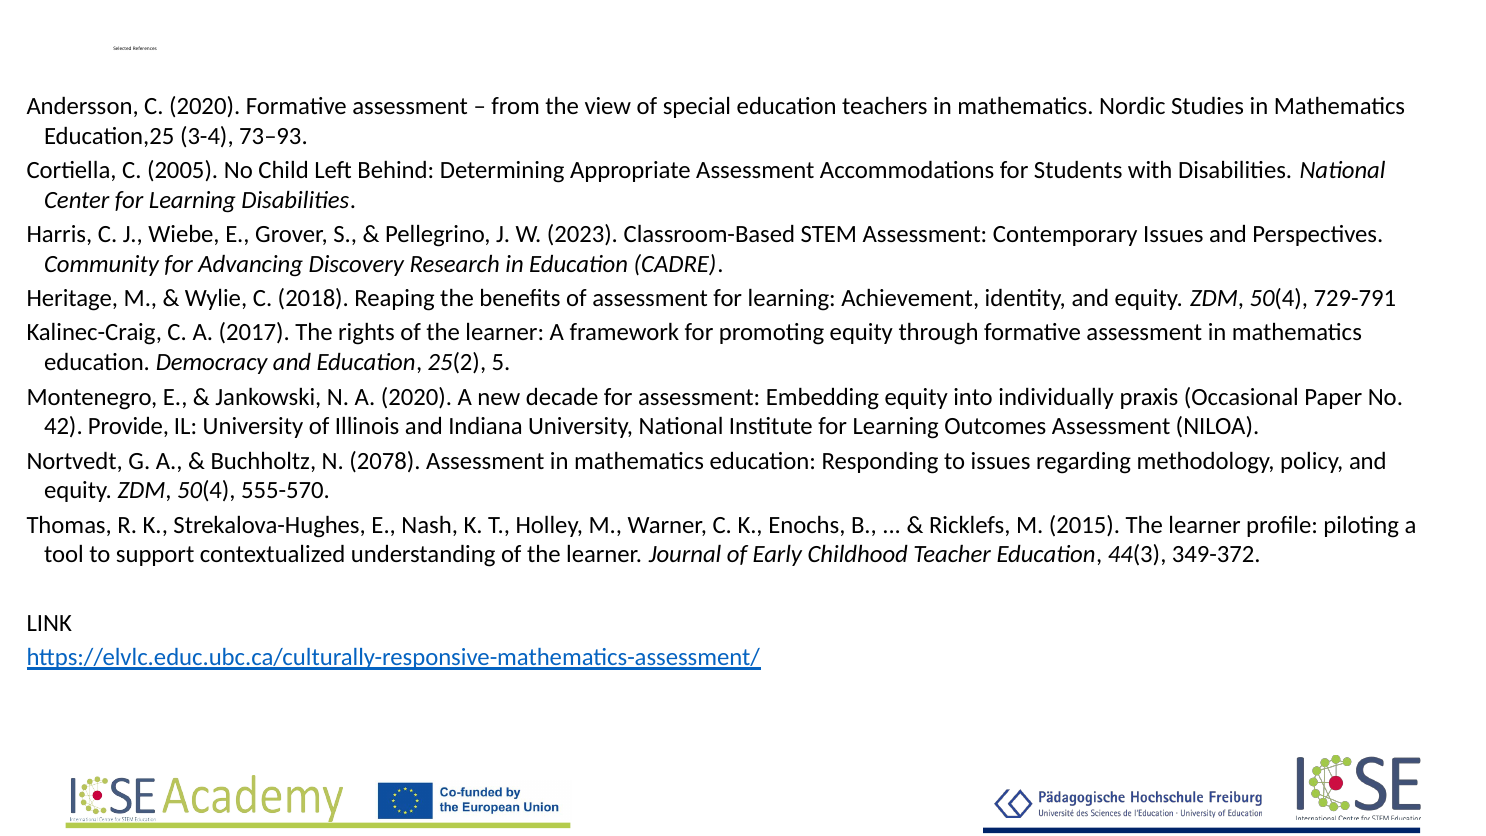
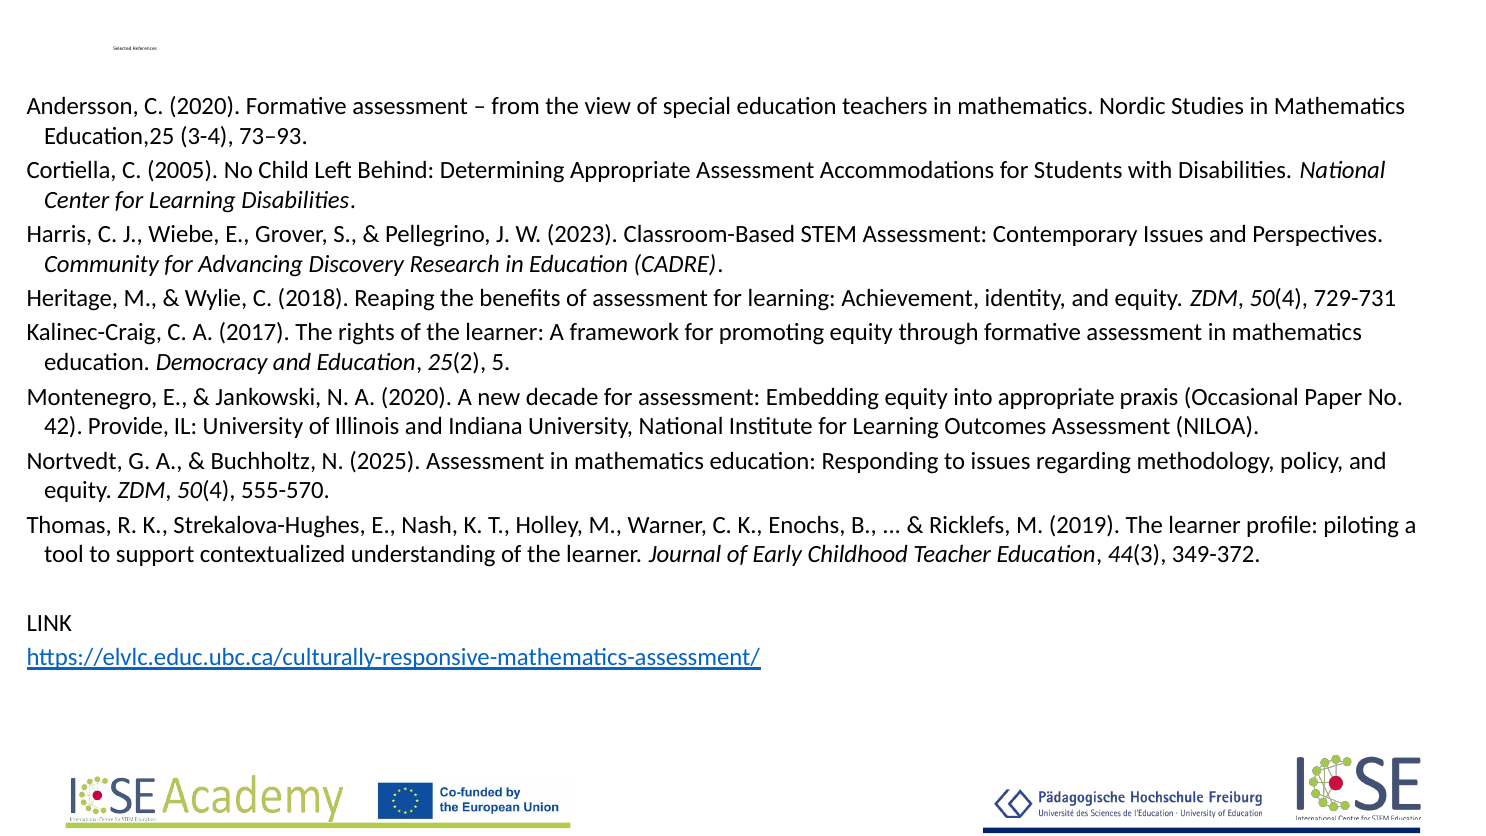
729-791: 729-791 -> 729-731
into individually: individually -> appropriate
2078: 2078 -> 2025
2015: 2015 -> 2019
